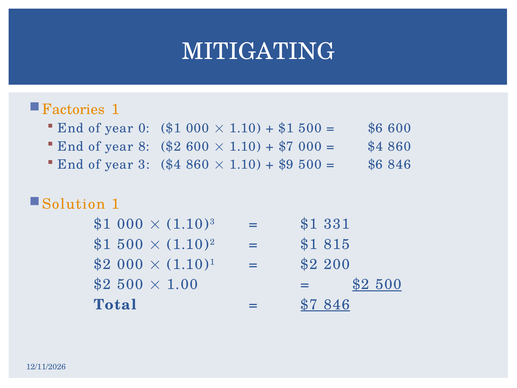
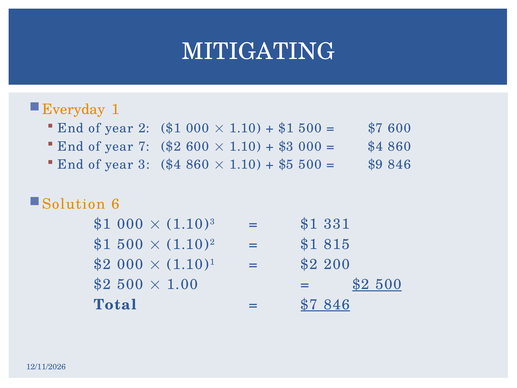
Factories: Factories -> Everyday
0: 0 -> 2
$6 at (375, 128): $6 -> $7
8: 8 -> 7
$7 at (286, 146): $7 -> $3
$9: $9 -> $5
$6 at (375, 164): $6 -> $9
Solution 1: 1 -> 6
